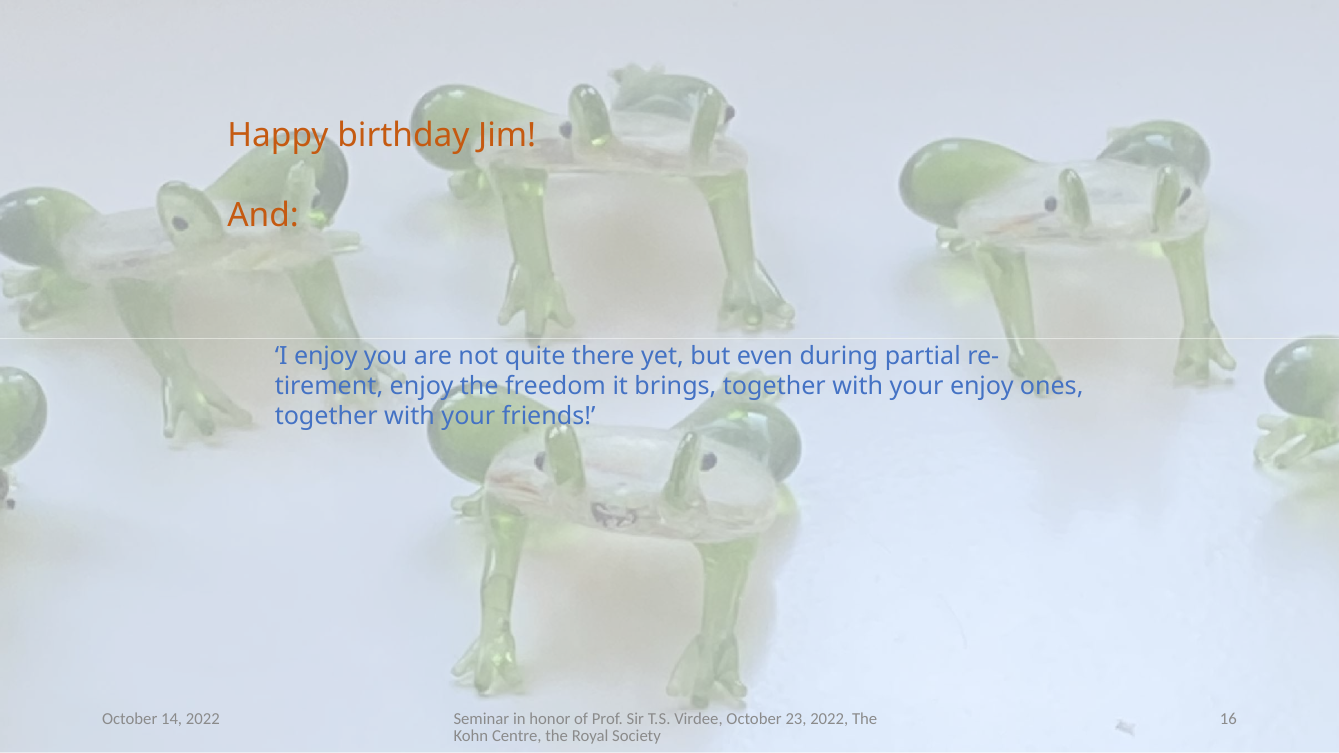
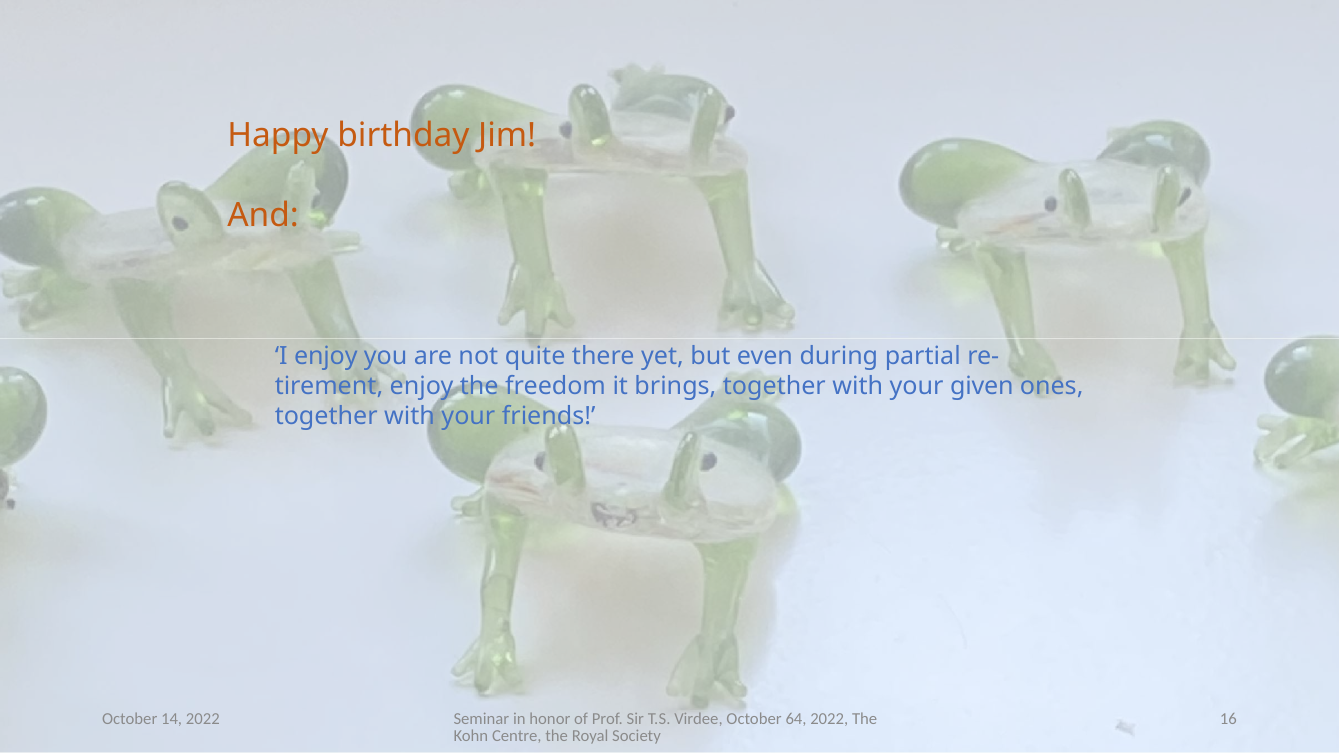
your enjoy: enjoy -> given
23: 23 -> 64
